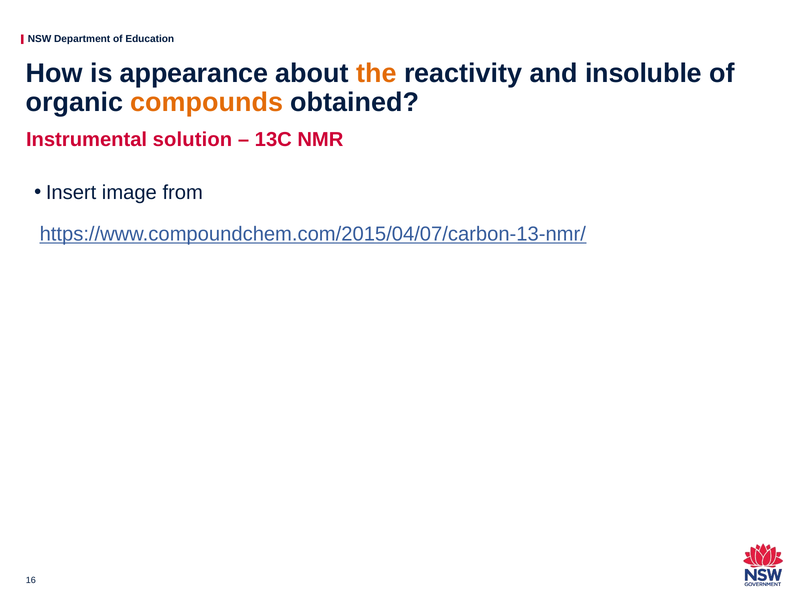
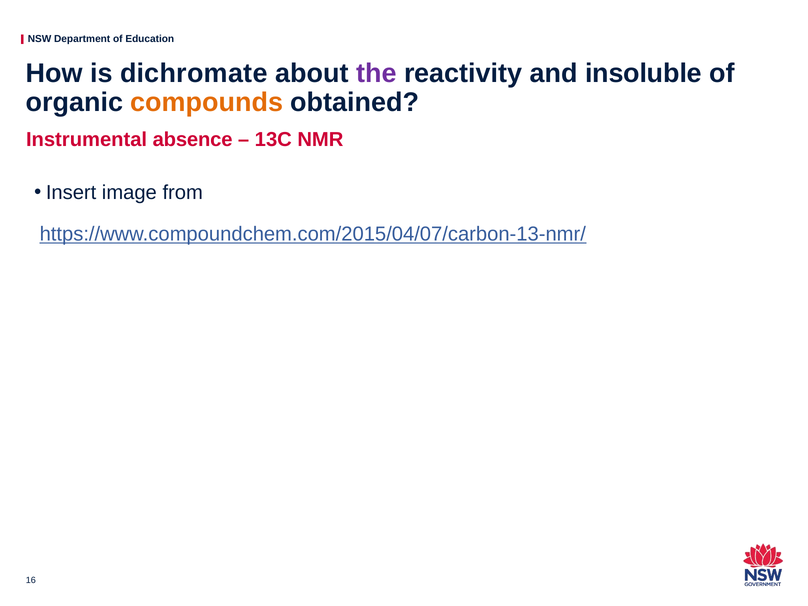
appearance: appearance -> dichromate
the colour: orange -> purple
solution: solution -> absence
